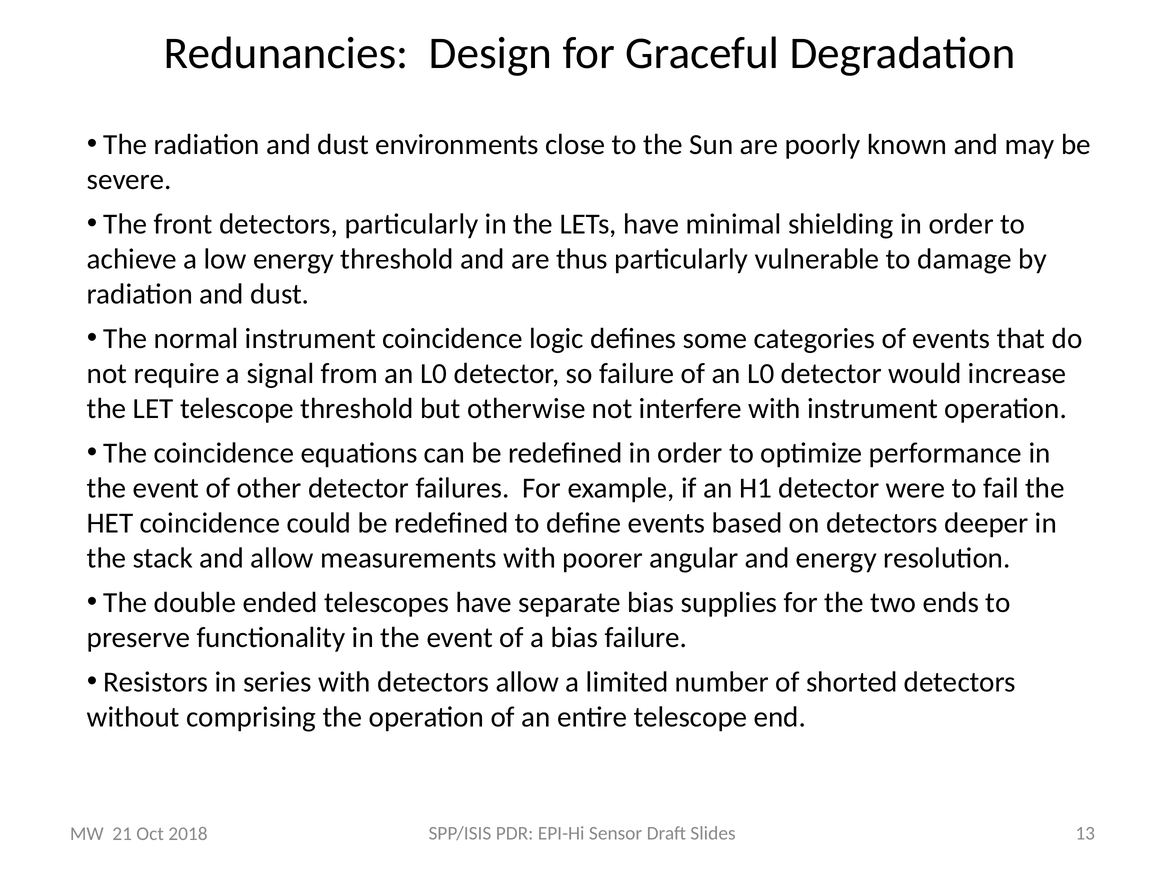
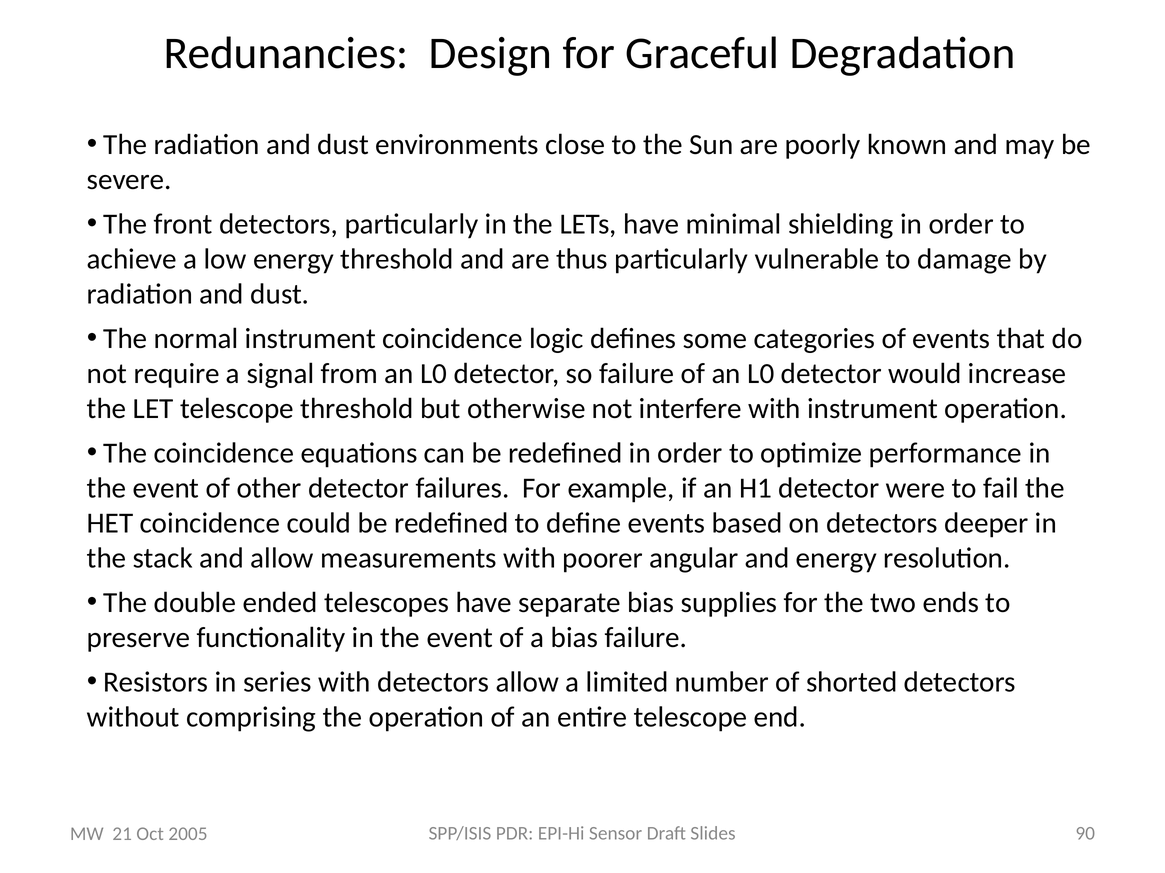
13: 13 -> 90
2018: 2018 -> 2005
